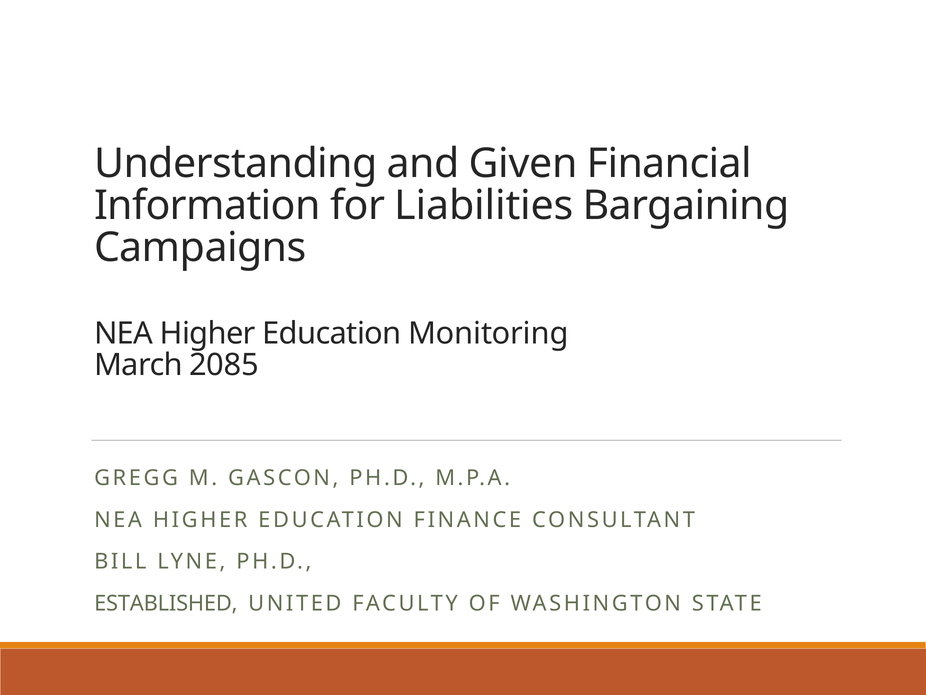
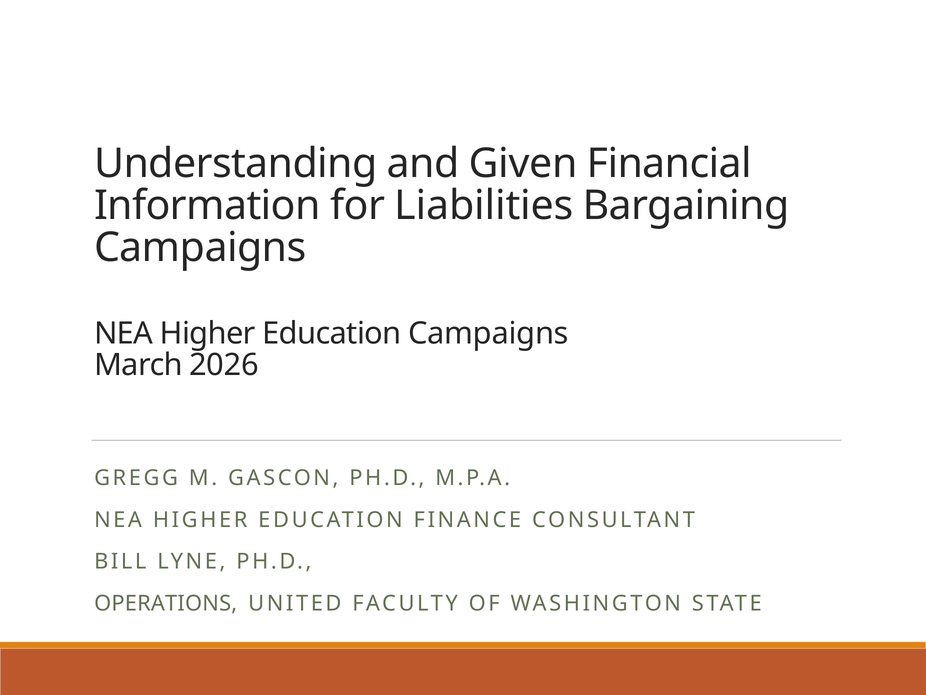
Education Monitoring: Monitoring -> Campaigns
2085: 2085 -> 2026
ESTABLISHED: ESTABLISHED -> OPERATIONS
